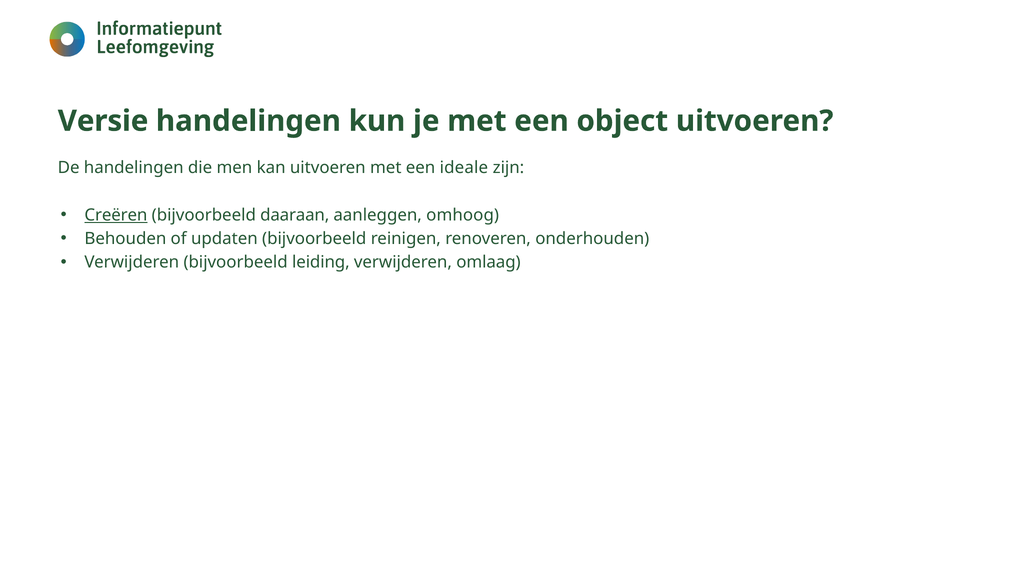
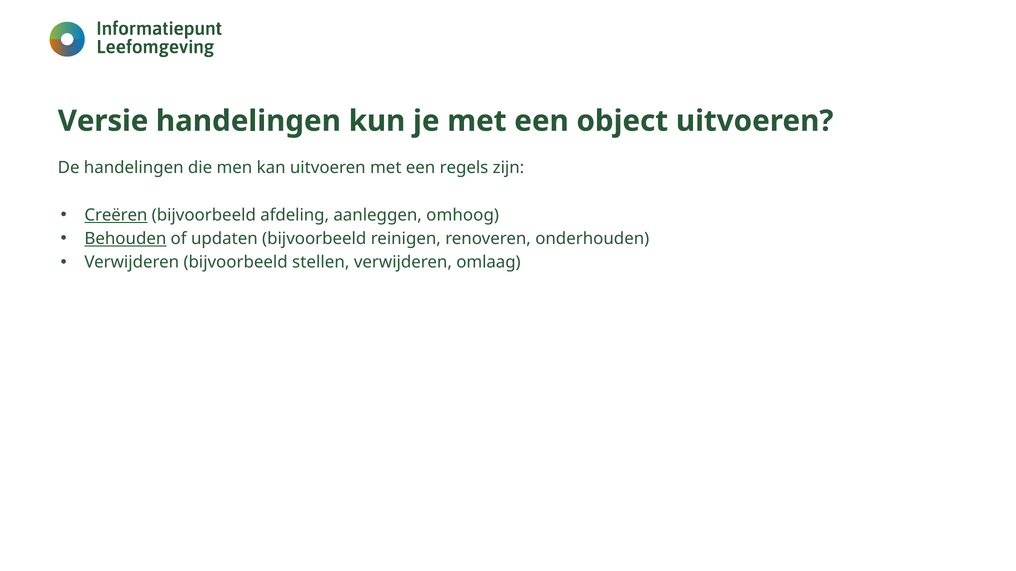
ideale: ideale -> regels
daaraan: daaraan -> afdeling
Behouden underline: none -> present
leiding: leiding -> stellen
